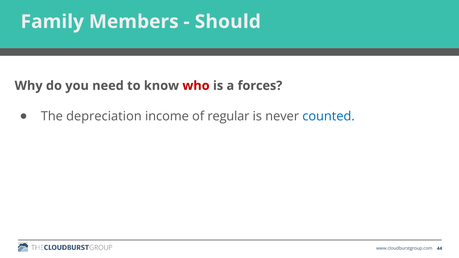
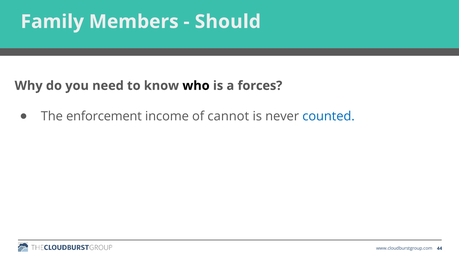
who colour: red -> black
depreciation: depreciation -> enforcement
regular: regular -> cannot
